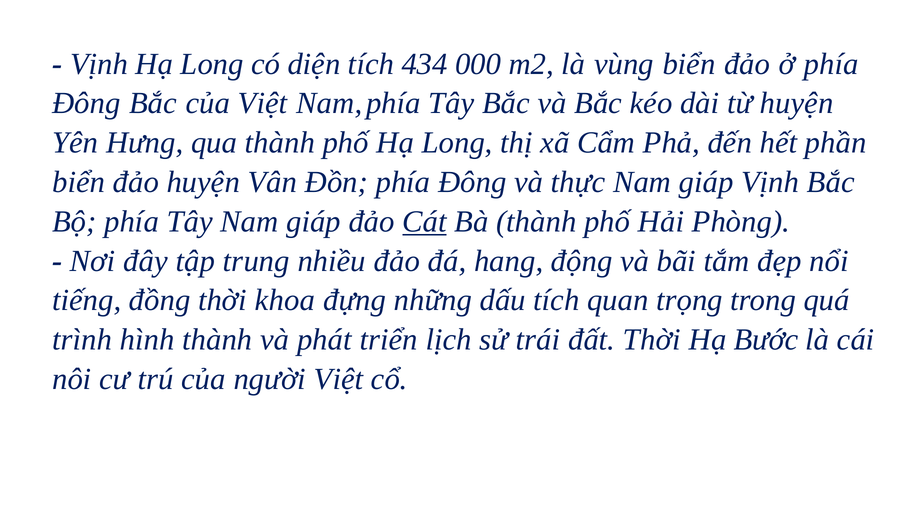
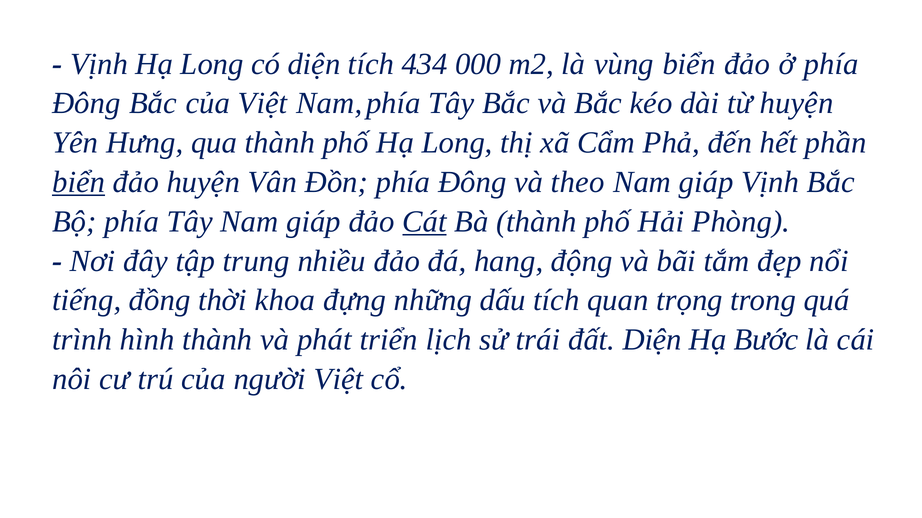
biển at (79, 182) underline: none -> present
thực: thực -> theo
đất Thời: Thời -> Diện
